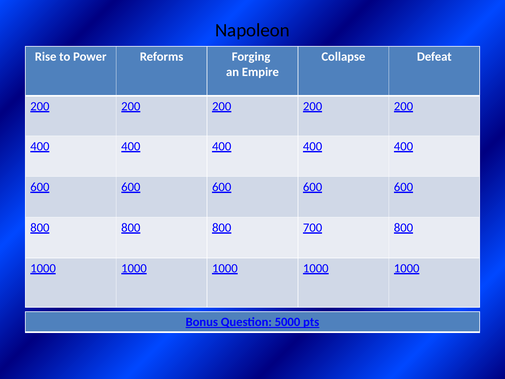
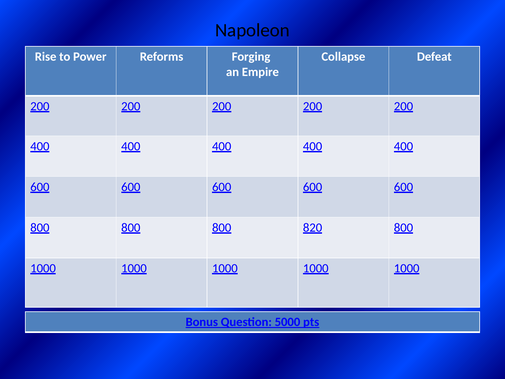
700: 700 -> 820
